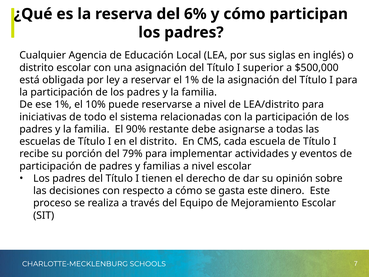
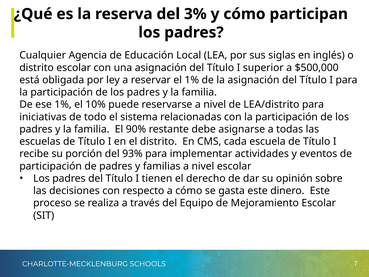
6%: 6% -> 3%
79%: 79% -> 93%
